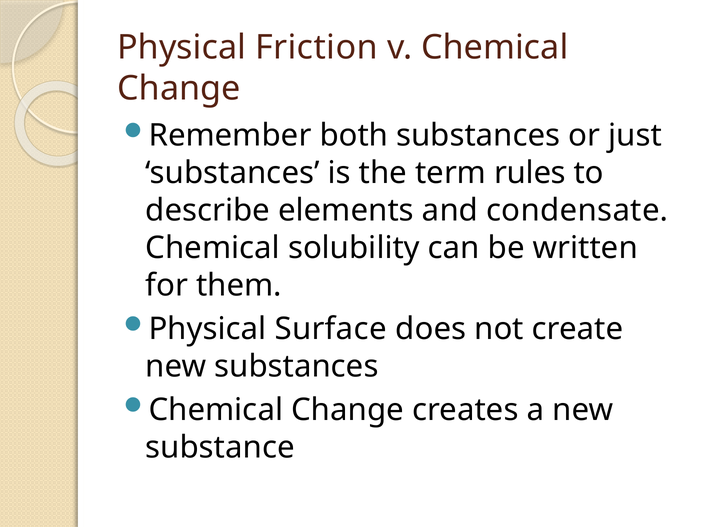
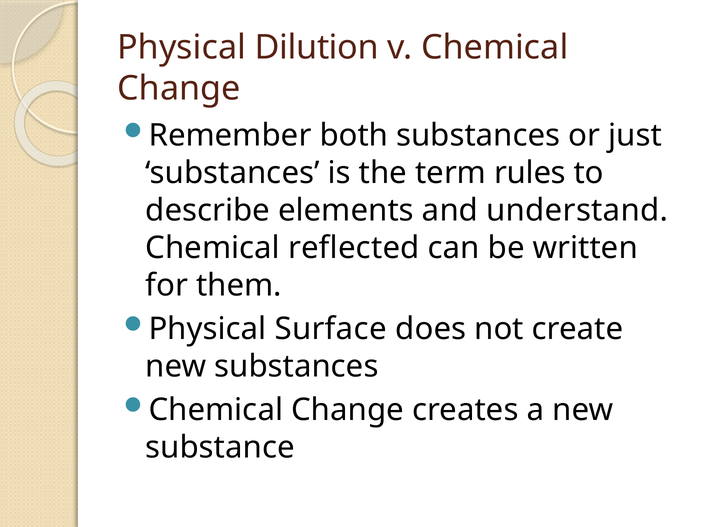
Friction: Friction -> Dilution
condensate: condensate -> understand
solubility: solubility -> reflected
